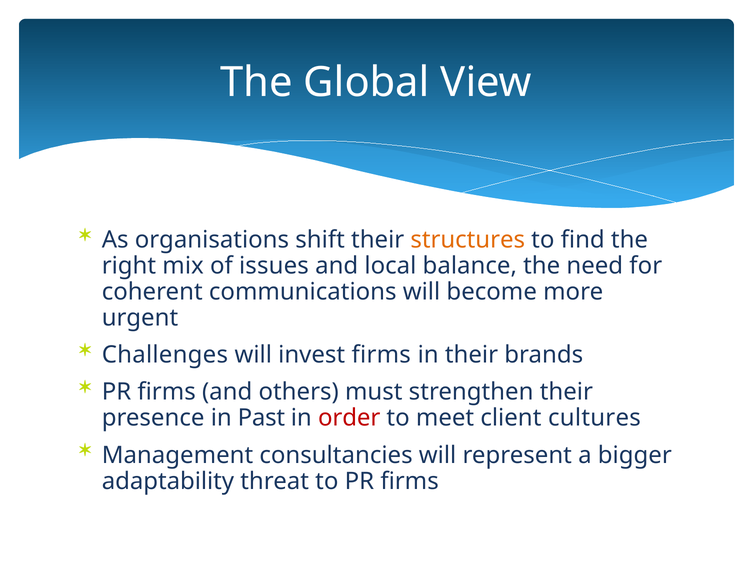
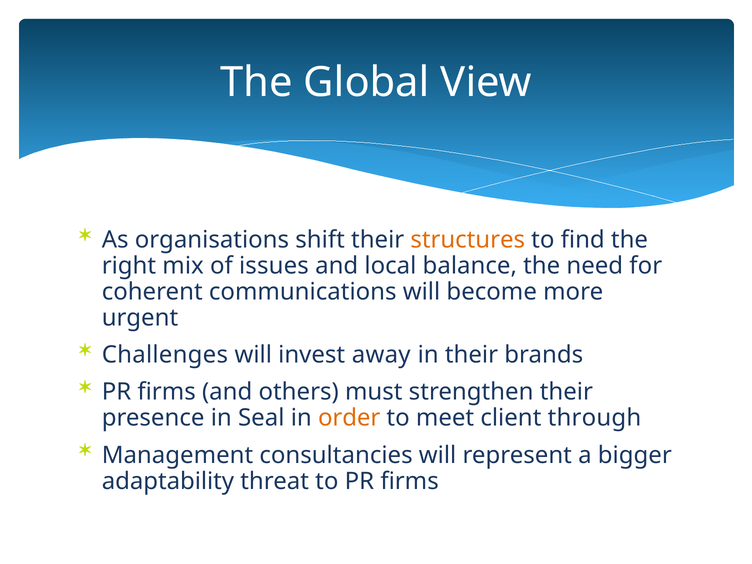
invest firms: firms -> away
Past: Past -> Seal
order colour: red -> orange
cultures: cultures -> through
